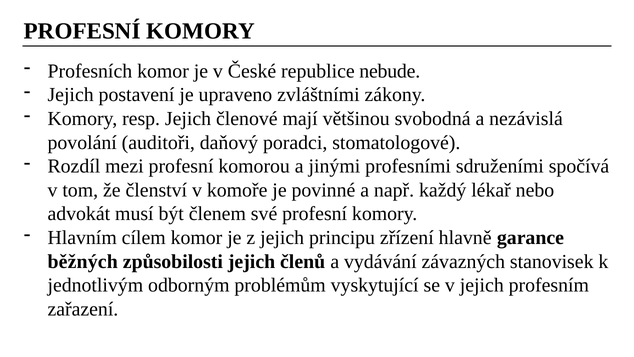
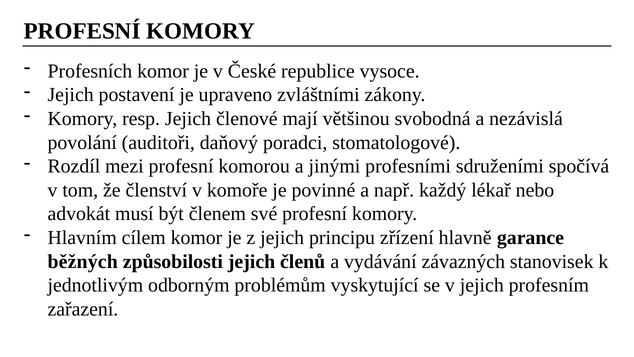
nebude: nebude -> vysoce
